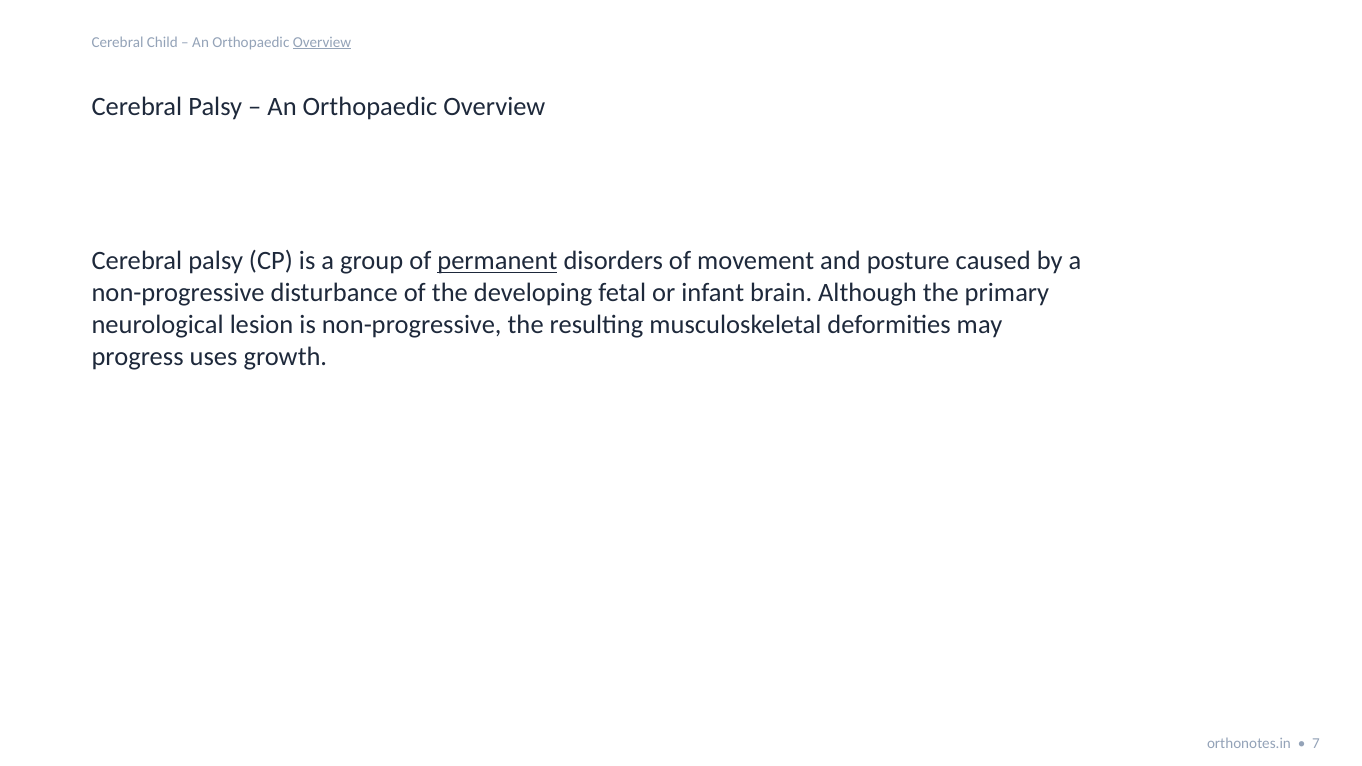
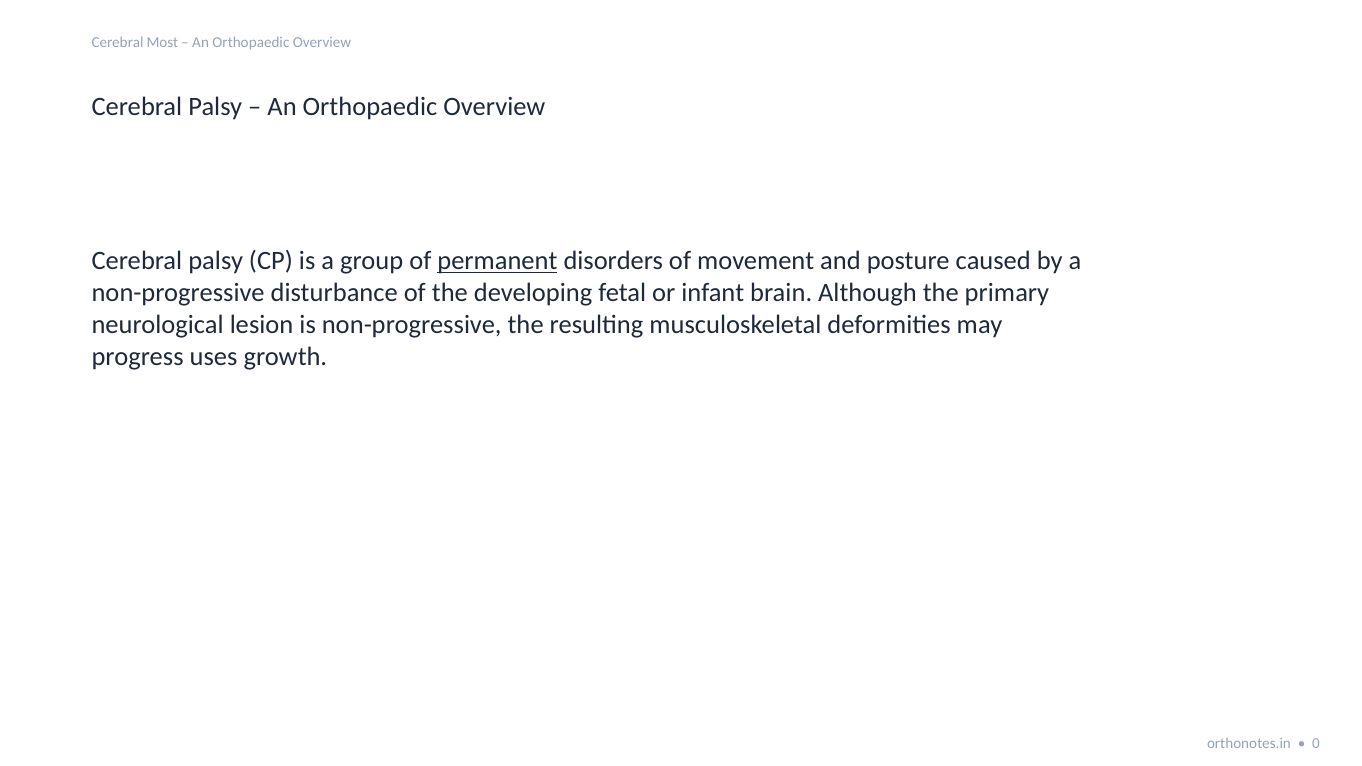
Child: Child -> Most
Overview at (322, 42) underline: present -> none
7: 7 -> 0
